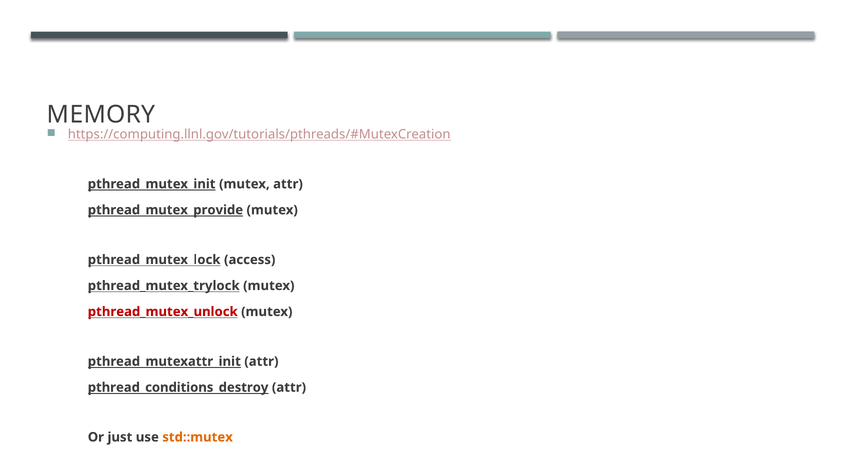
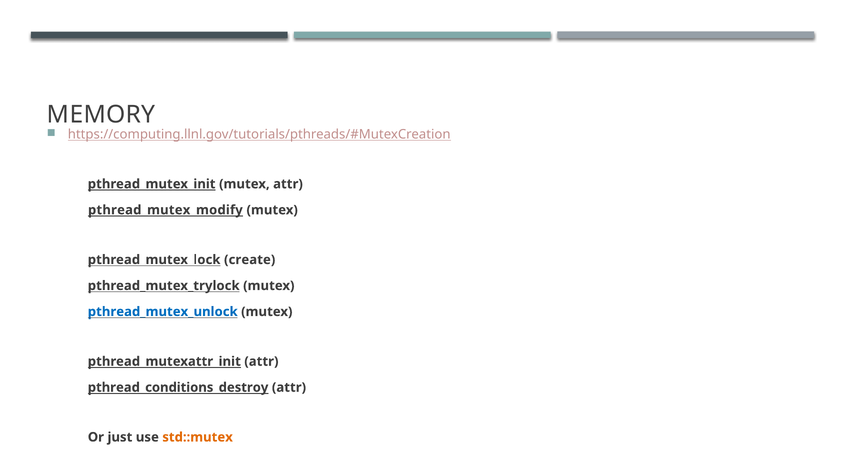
pthread_mutex_provide: pthread_mutex_provide -> pthread_mutex_modify
access: access -> create
pthread_mutex_unlock colour: red -> blue
